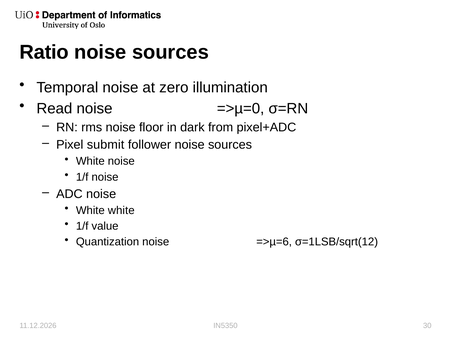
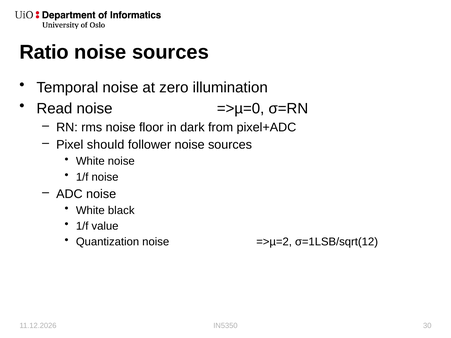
submit: submit -> should
White white: white -> black
=>µ=6: =>µ=6 -> =>µ=2
